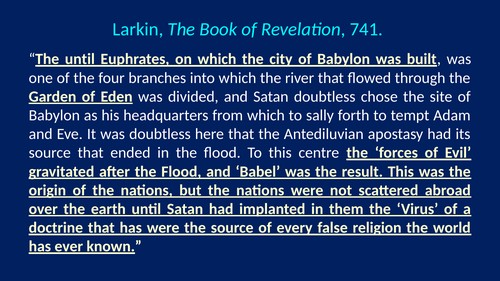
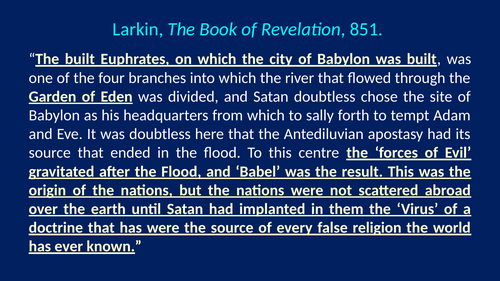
741: 741 -> 851
The until: until -> built
